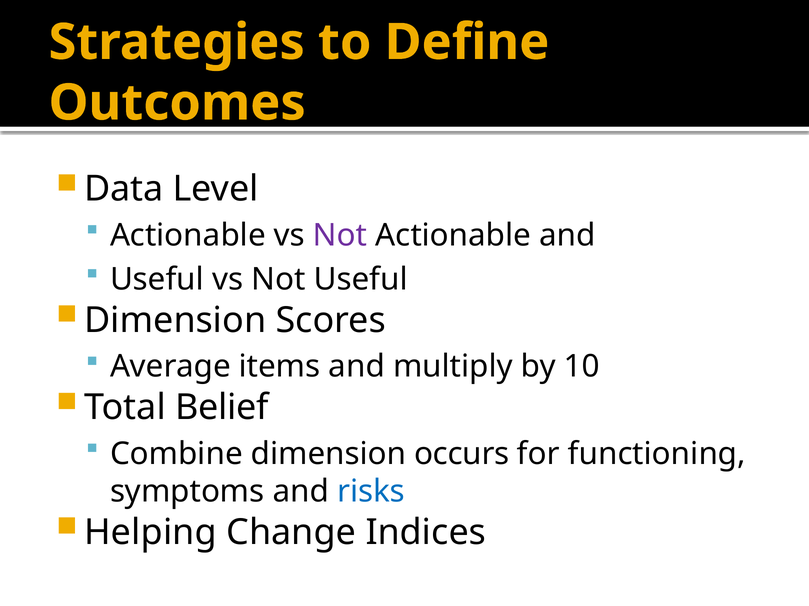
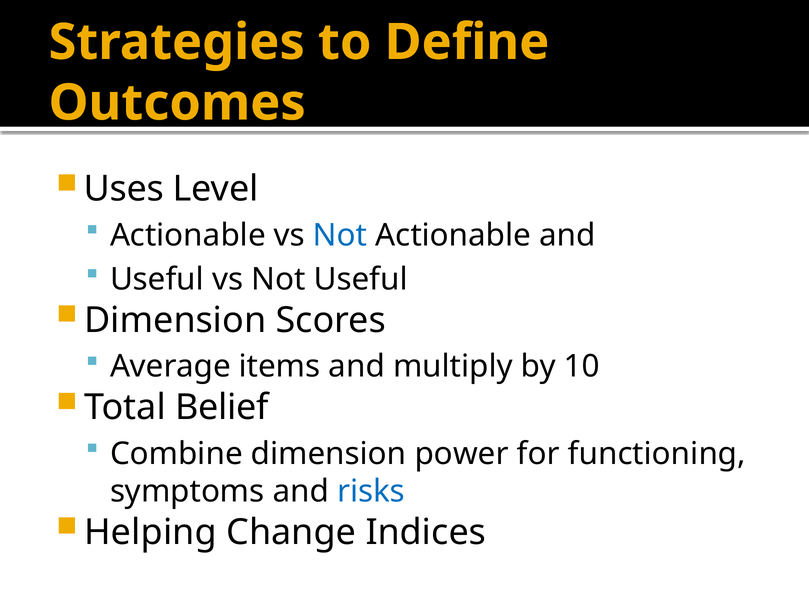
Data: Data -> Uses
Not at (340, 236) colour: purple -> blue
occurs: occurs -> power
